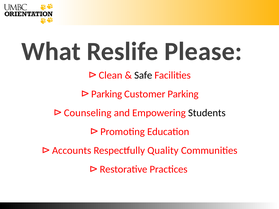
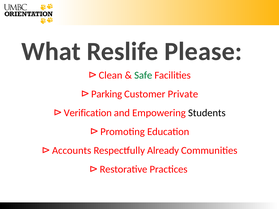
Safe colour: black -> green
Customer Parking: Parking -> Private
Counseling: Counseling -> Verification
Quality: Quality -> Already
